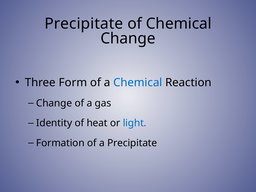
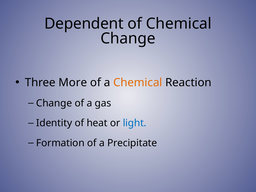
Precipitate at (84, 24): Precipitate -> Dependent
Form: Form -> More
Chemical at (138, 82) colour: blue -> orange
